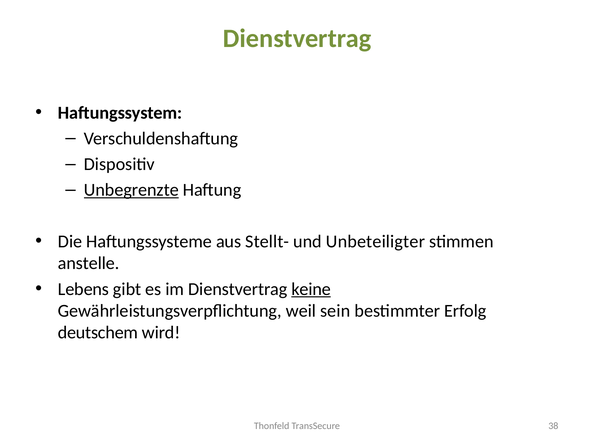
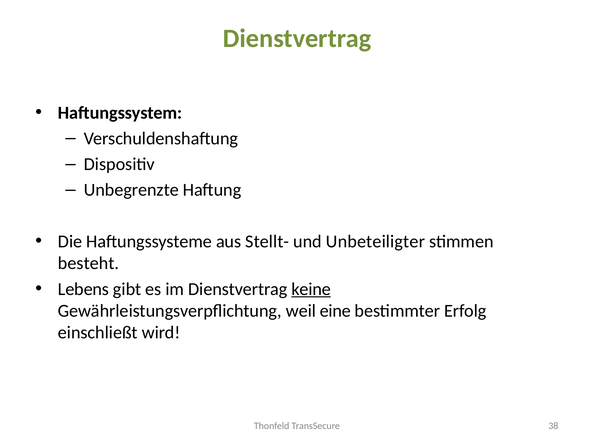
Unbegrenzte underline: present -> none
anstelle: anstelle -> besteht
sein: sein -> eine
deutschem: deutschem -> einschließt
